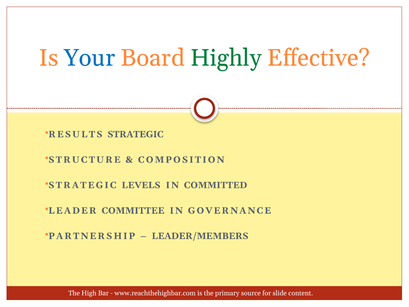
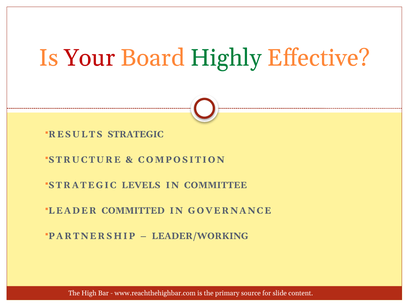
Your colour: blue -> red
COMMITTED: COMMITTED -> COMMITTEE
COMMITTEE: COMMITTEE -> COMMITTED
LEADER/MEMBERS: LEADER/MEMBERS -> LEADER/WORKING
